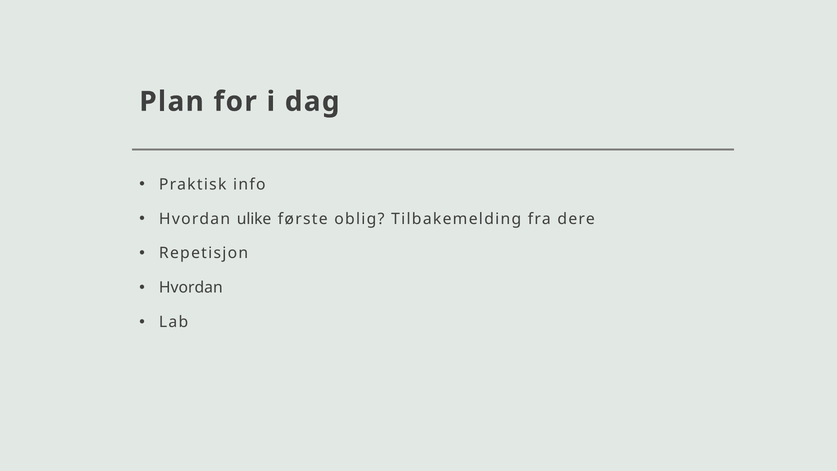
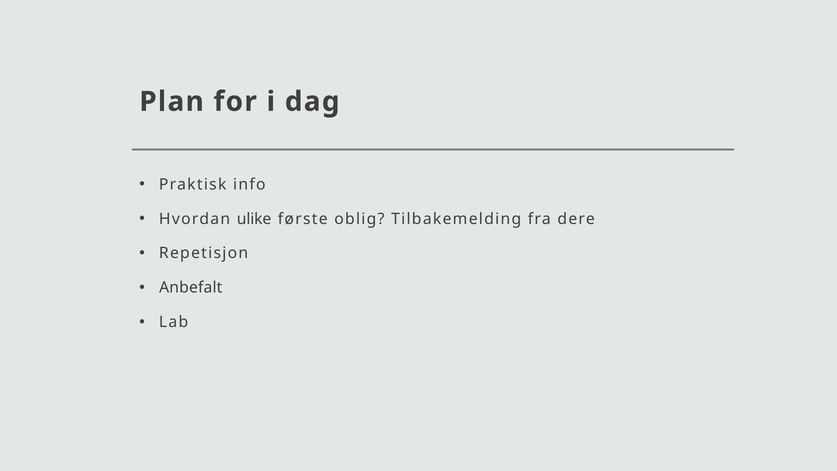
Hvordan at (191, 288): Hvordan -> Anbefalt
